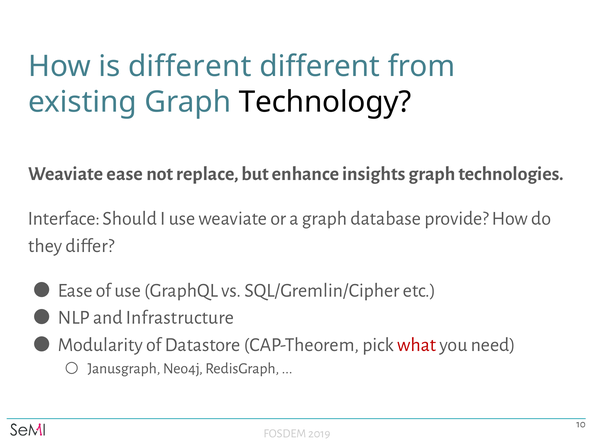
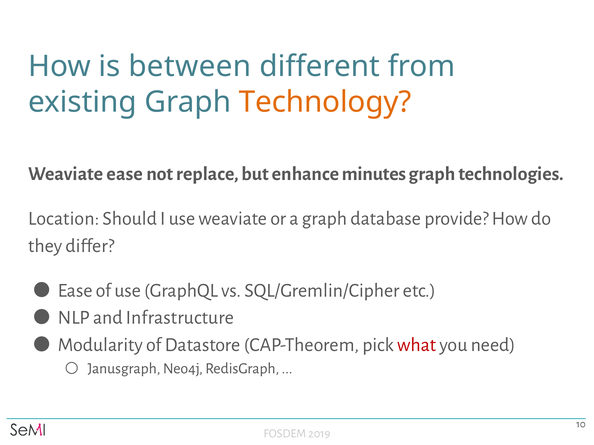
is different: different -> between
Technology colour: black -> orange
insights: insights -> minutes
Interface: Interface -> Location
